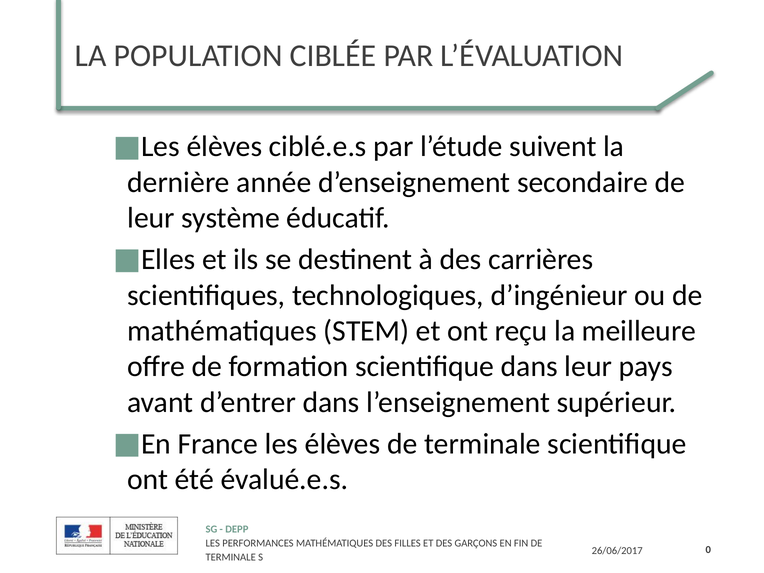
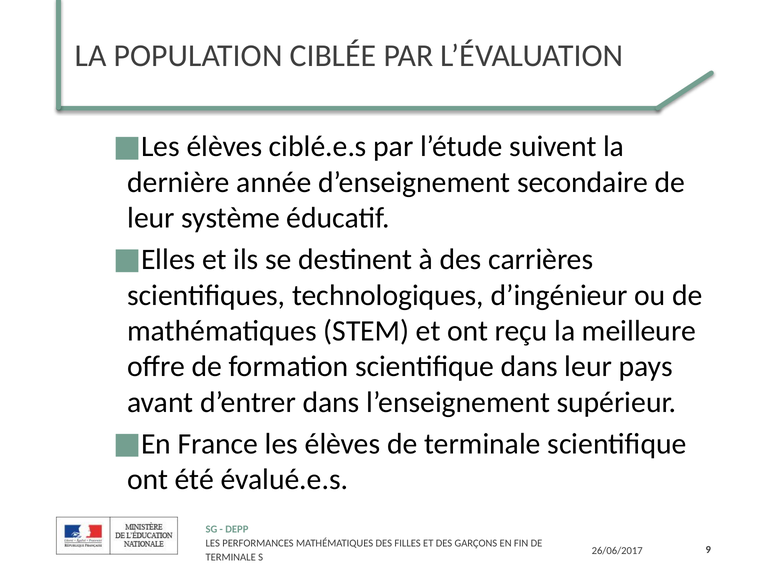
0: 0 -> 9
